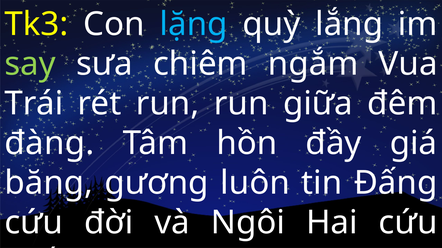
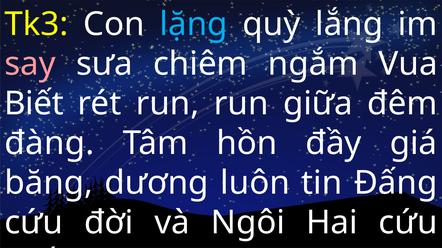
say colour: light green -> pink
Trái: Trái -> Biết
gương: gương -> dương
